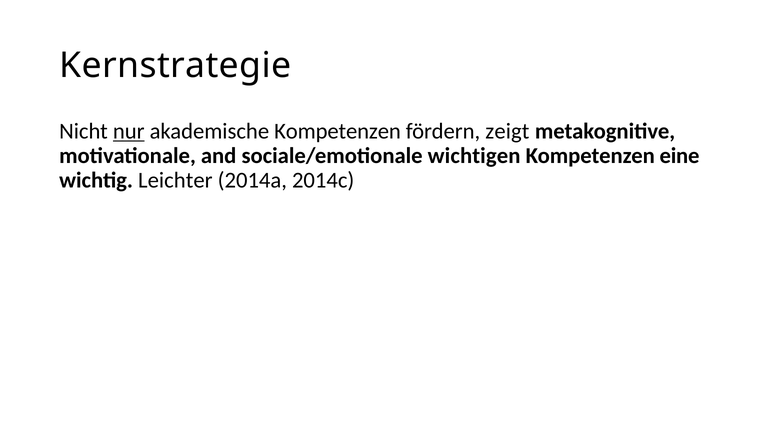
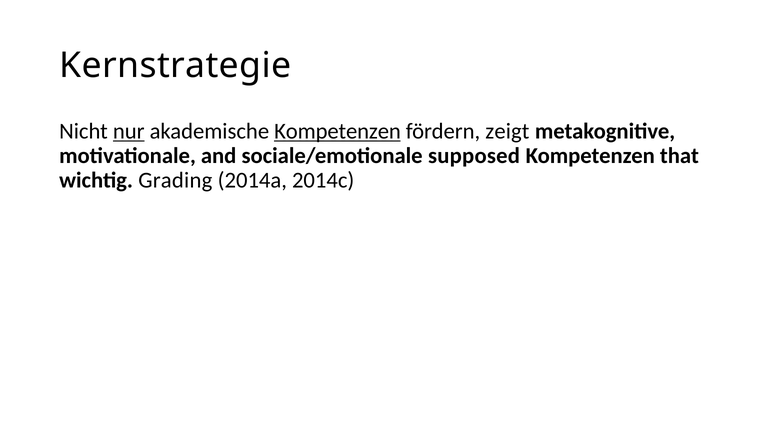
Kompetenzen at (338, 131) underline: none -> present
wichtigen: wichtigen -> supposed
eine: eine -> that
Leichter: Leichter -> Grading
